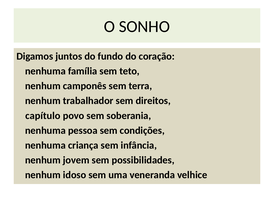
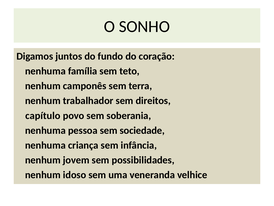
condições: condições -> sociedade
